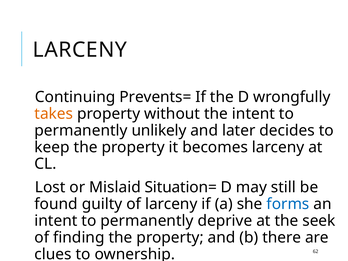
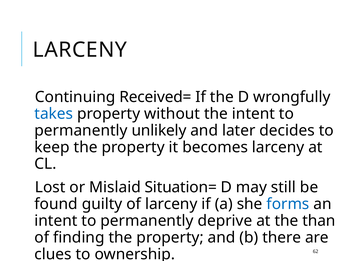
Prevents=: Prevents= -> Received=
takes colour: orange -> blue
seek: seek -> than
